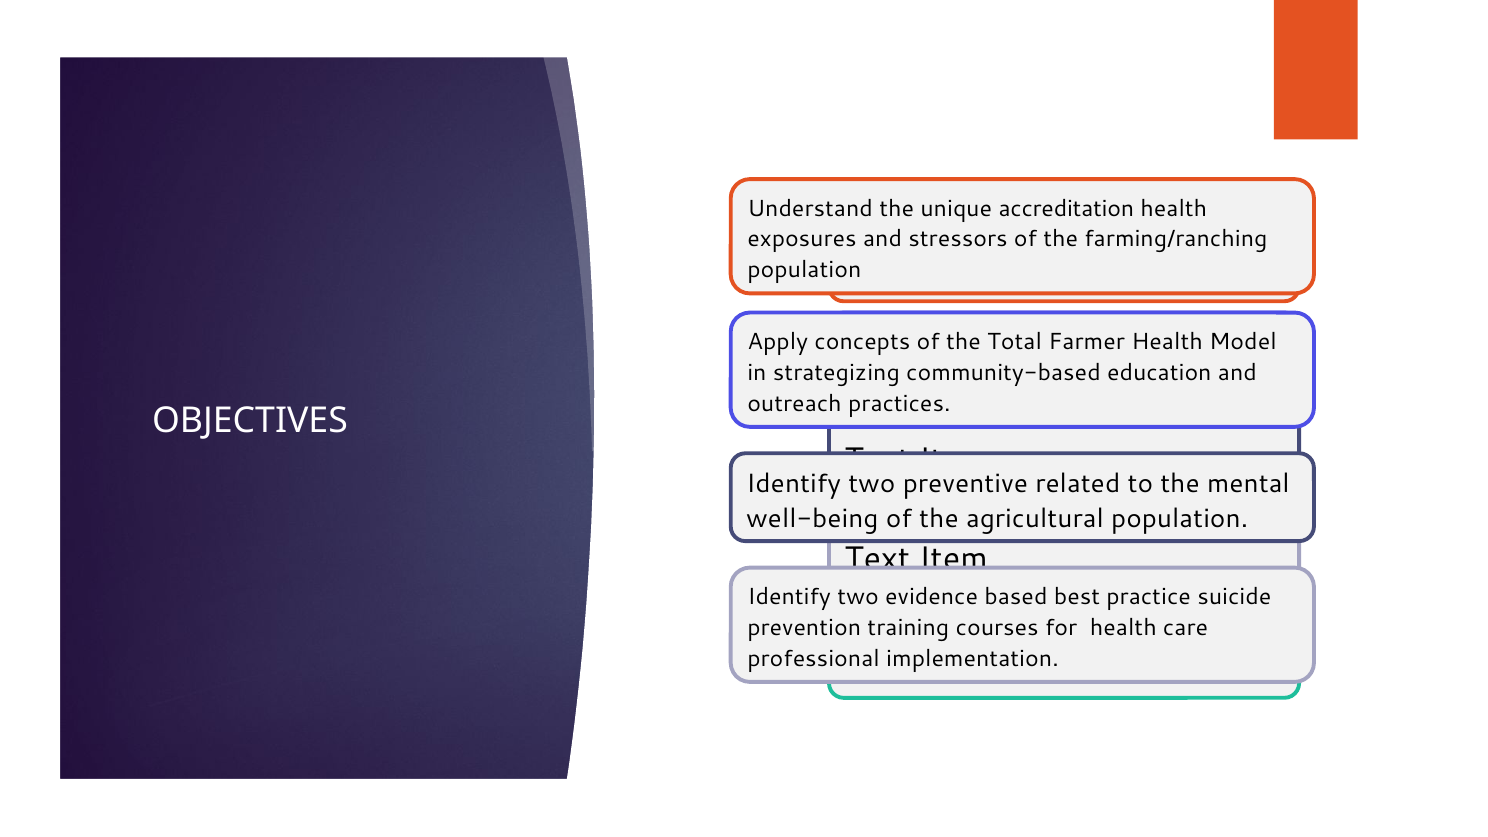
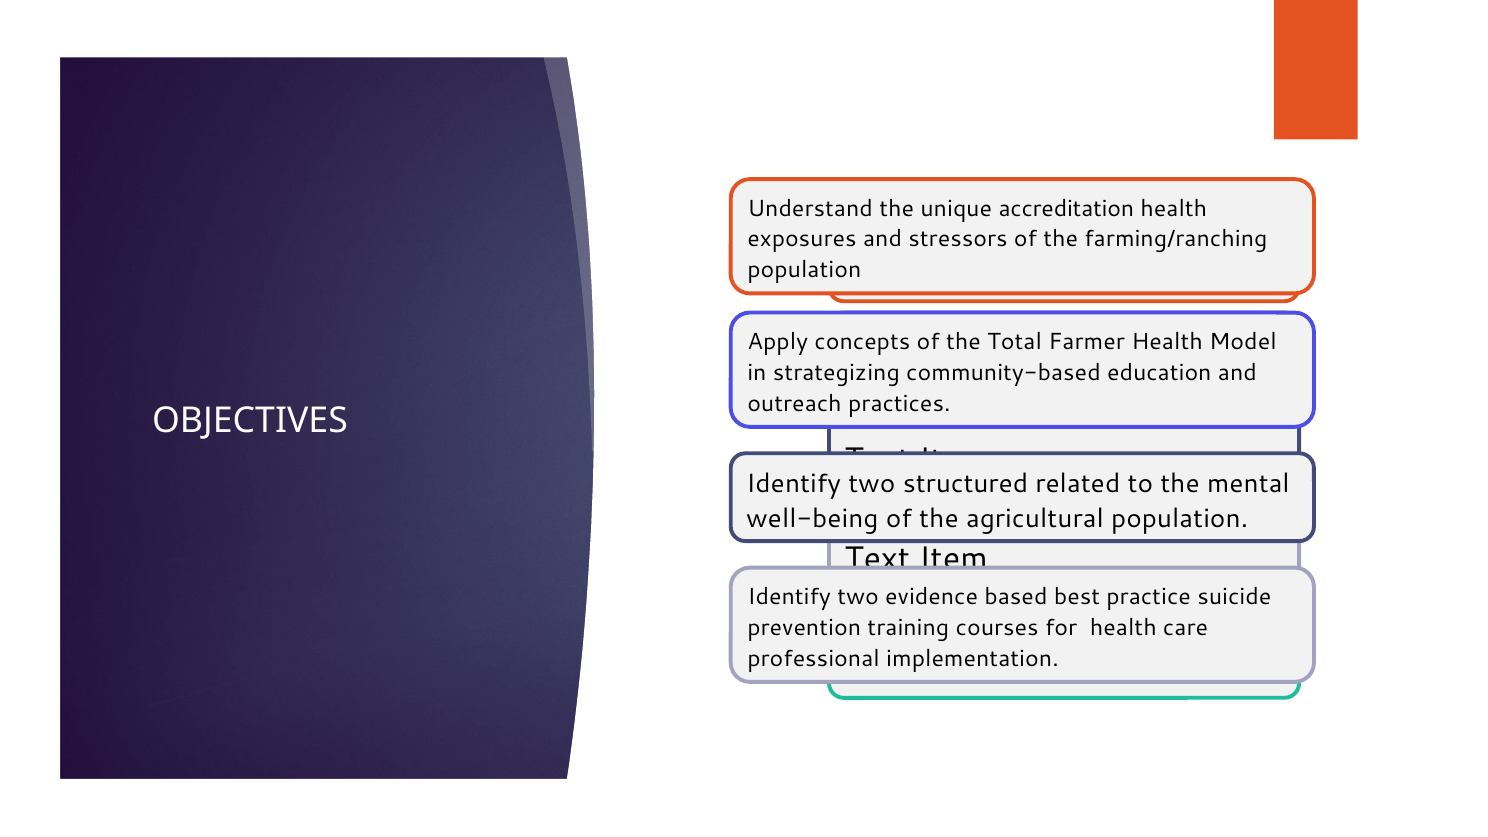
preventive: preventive -> structured
